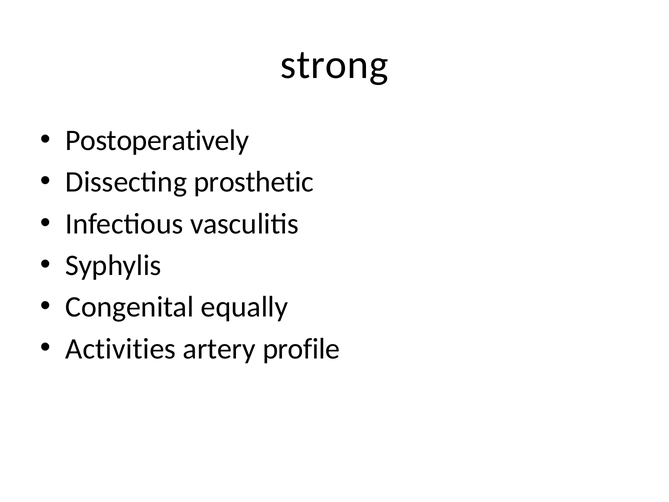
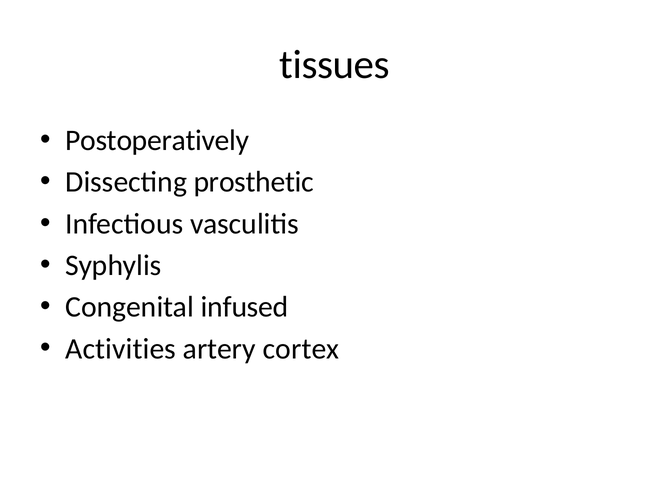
strong: strong -> tissues
equally: equally -> infused
profile: profile -> cortex
